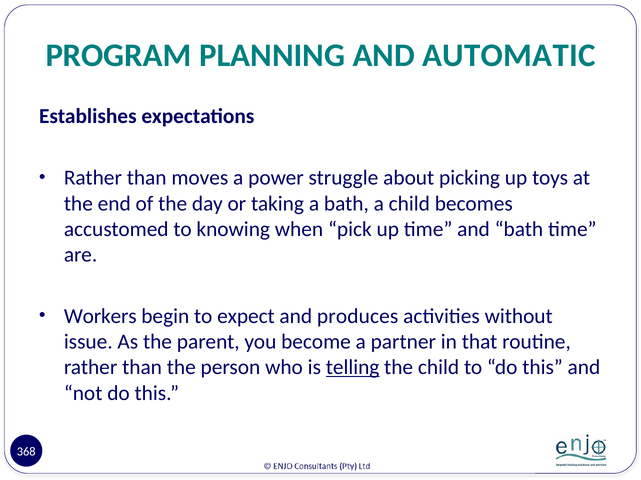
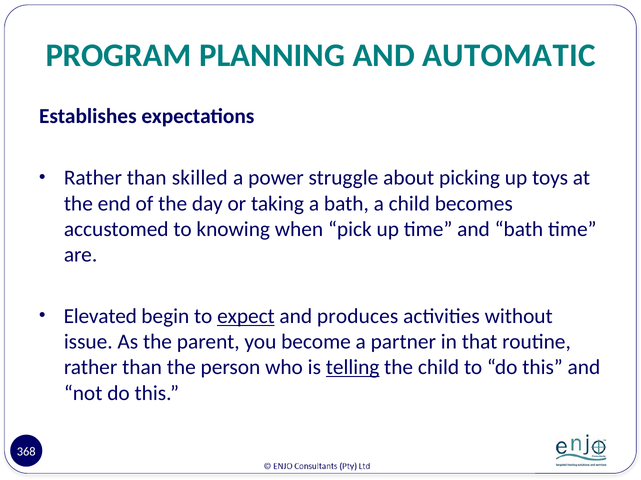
moves: moves -> skilled
Workers: Workers -> Elevated
expect underline: none -> present
